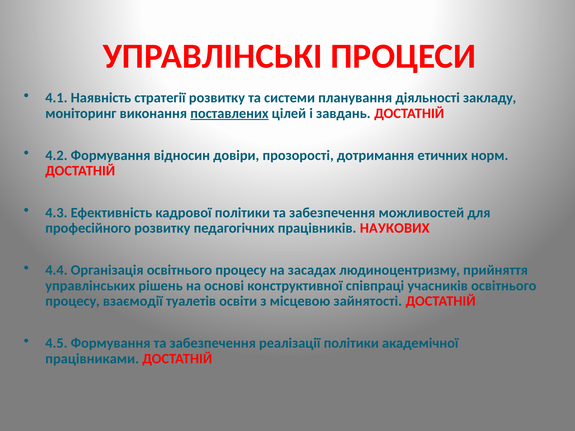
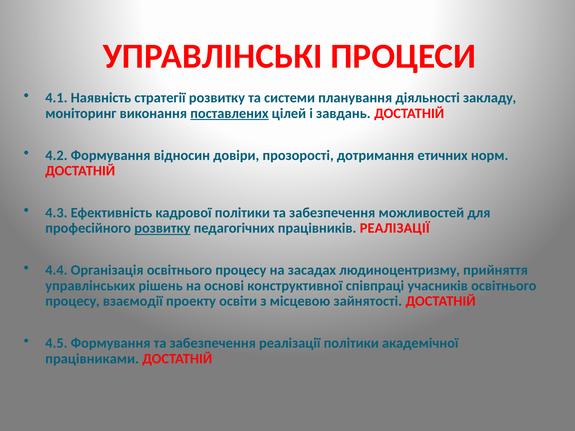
розвитку at (162, 228) underline: none -> present
працівників НАУКОВИХ: НАУКОВИХ -> РЕАЛІЗАЦІЇ
туалетів: туалетів -> проекту
